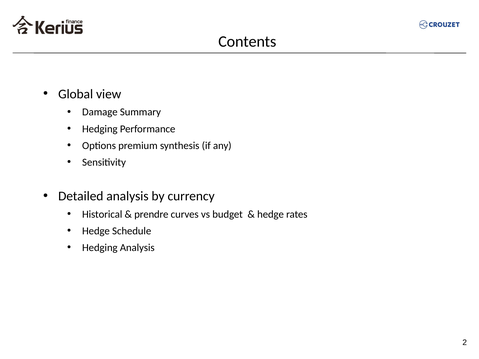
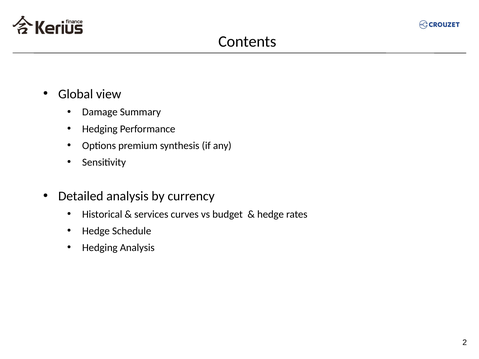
prendre: prendre -> services
